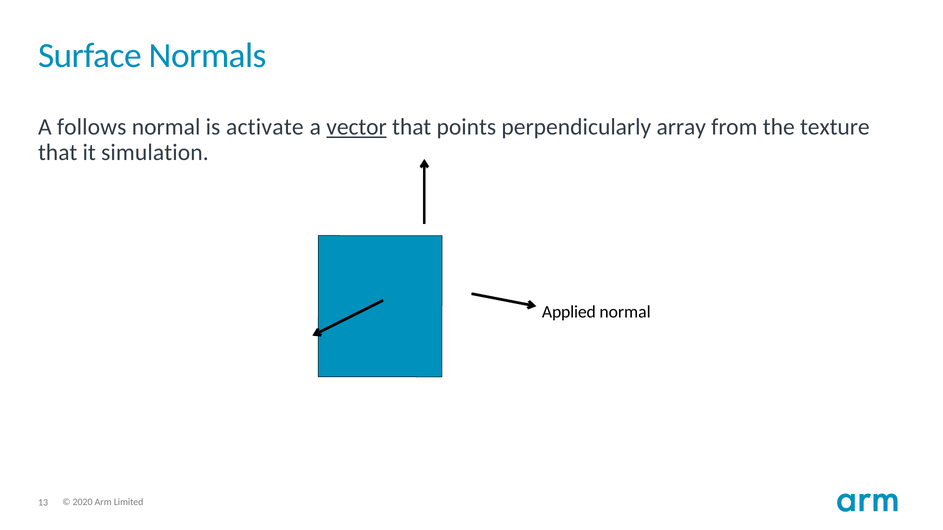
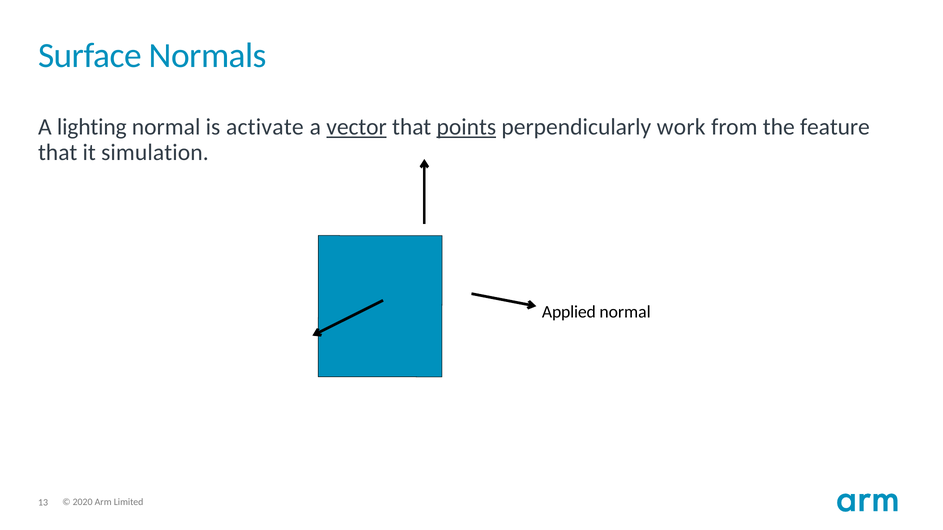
follows: follows -> lighting
points underline: none -> present
array: array -> work
texture: texture -> feature
